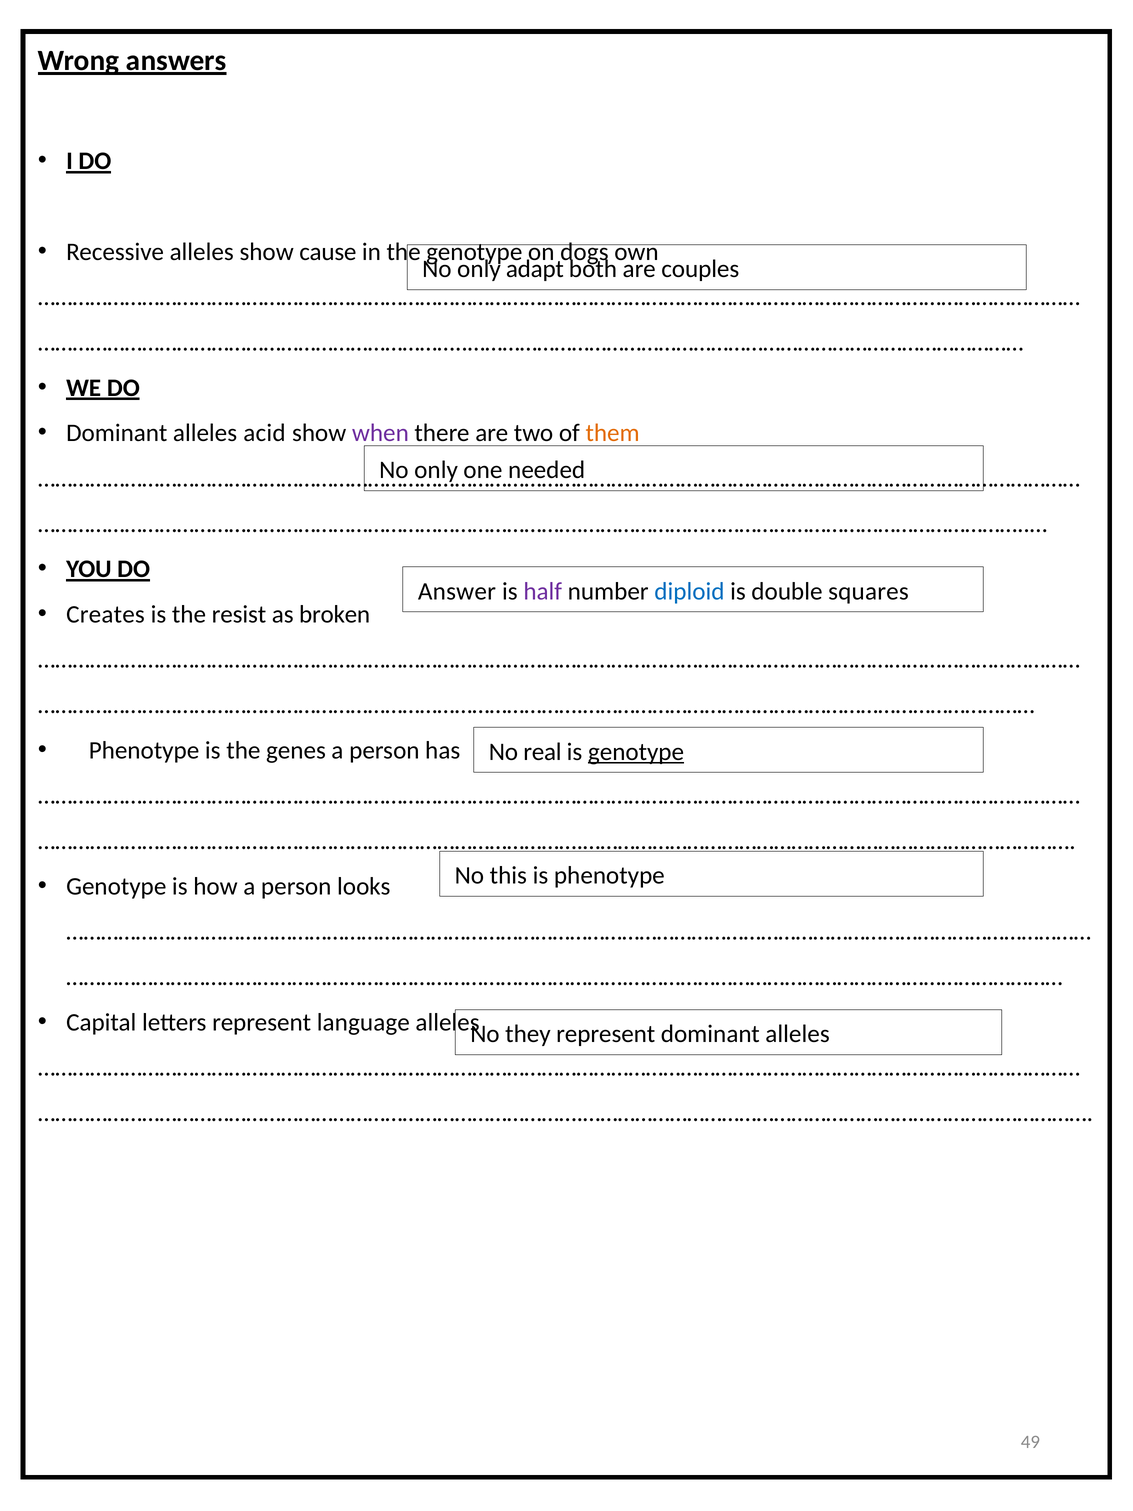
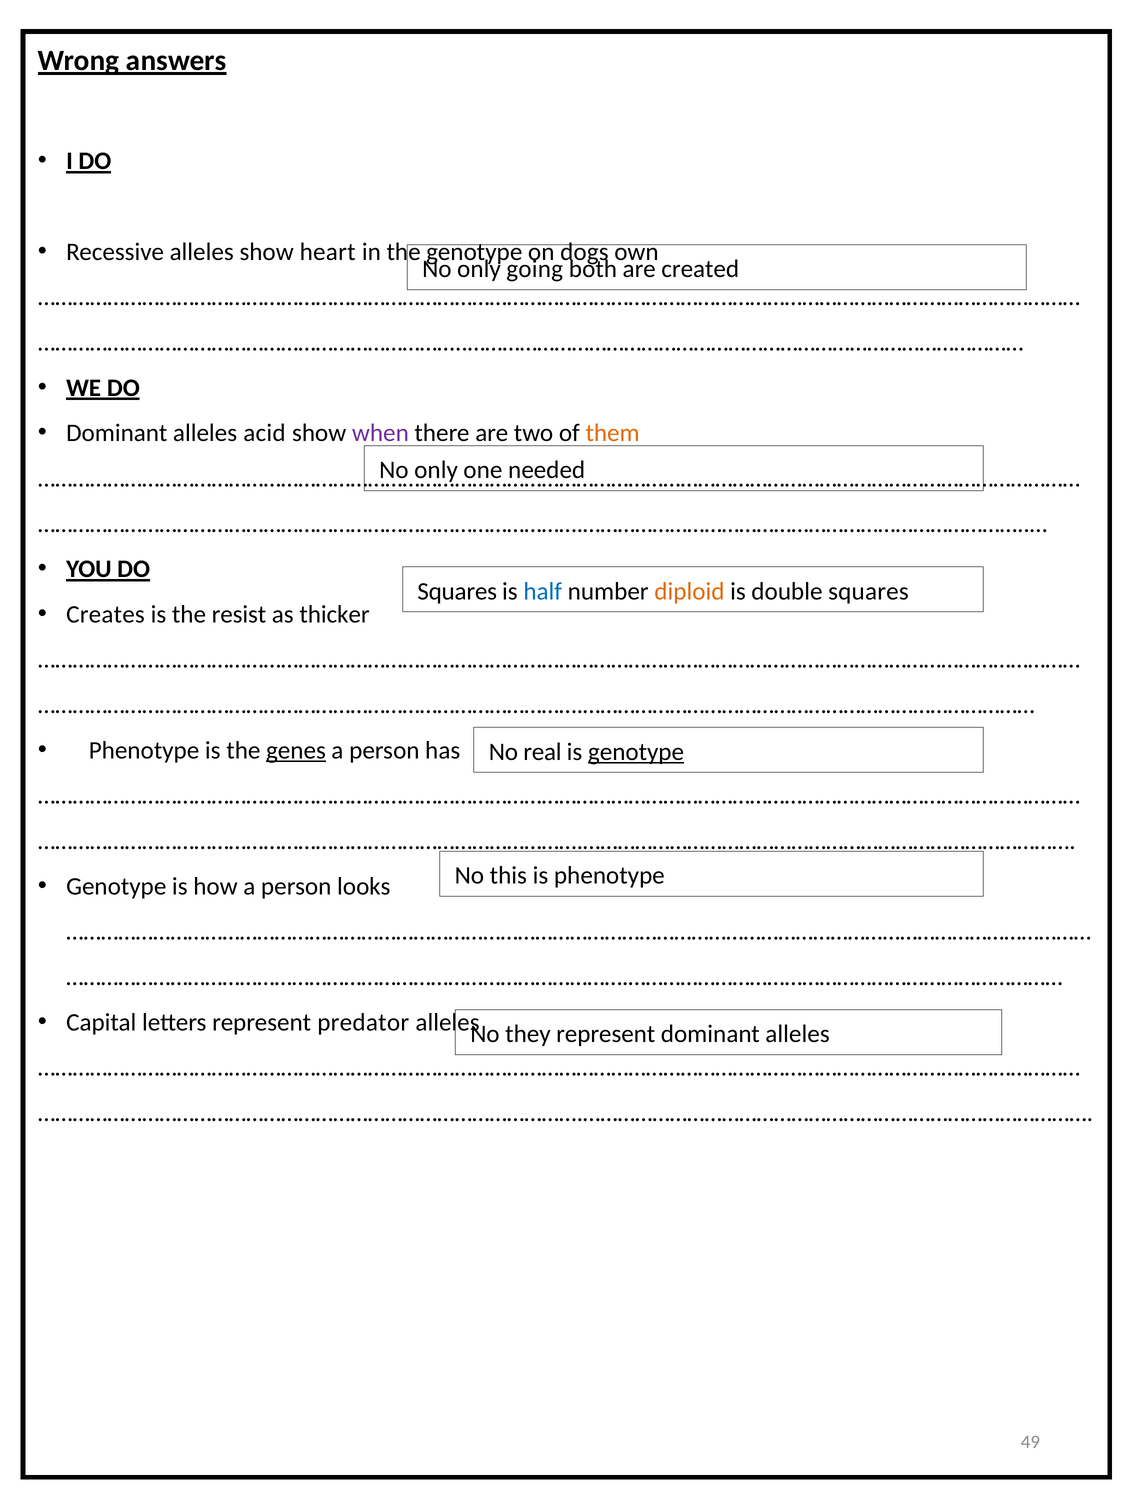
cause: cause -> heart
adapt: adapt -> going
couples: couples -> created
Answer at (457, 591): Answer -> Squares
half colour: purple -> blue
diploid colour: blue -> orange
broken: broken -> thicker
genes underline: none -> present
language: language -> predator
